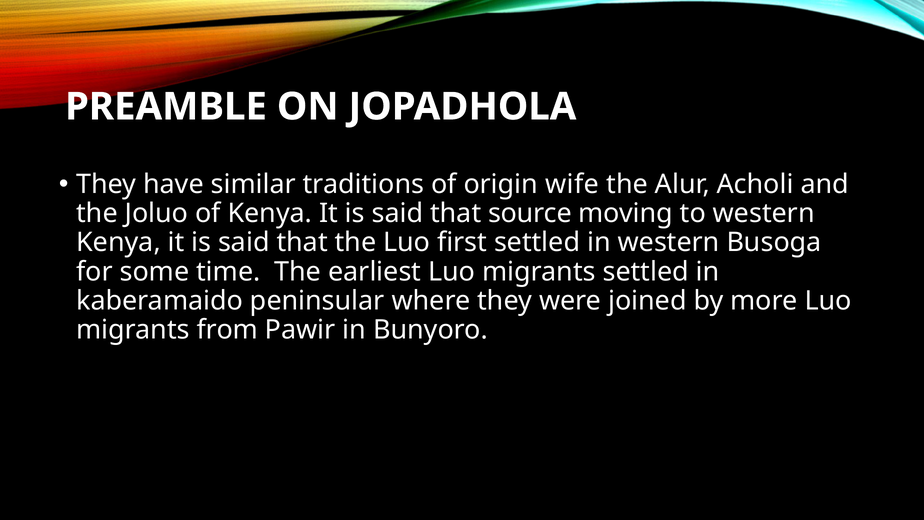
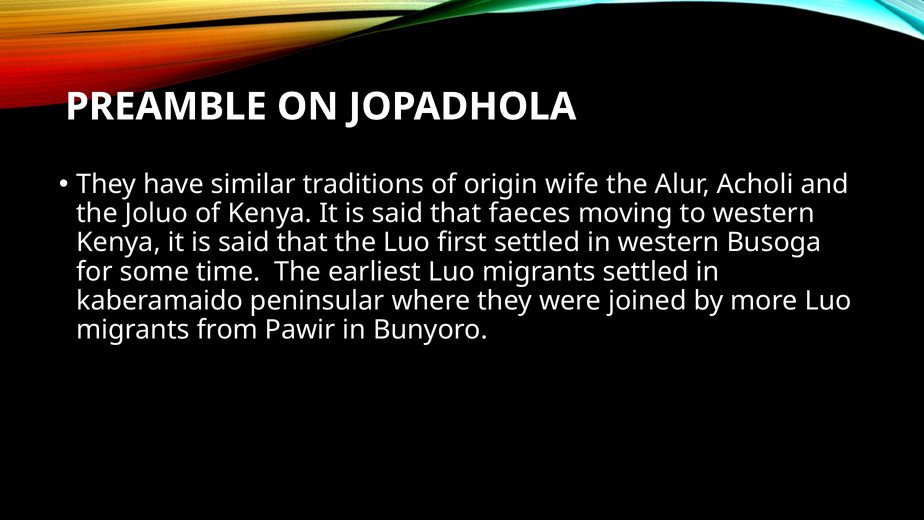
source: source -> faeces
